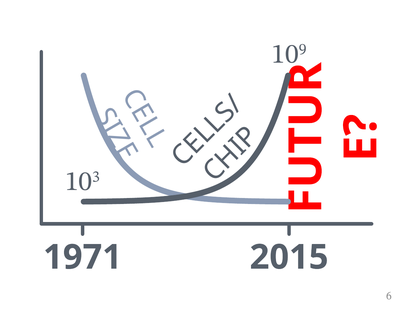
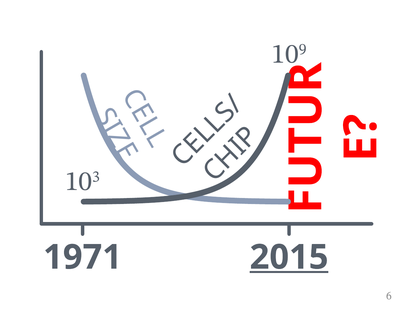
2015 underline: none -> present
